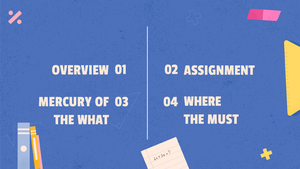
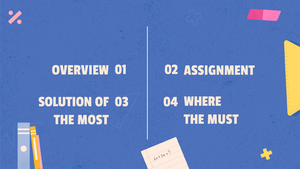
MERCURY: MERCURY -> SOLUTION
WHAT: WHAT -> MOST
